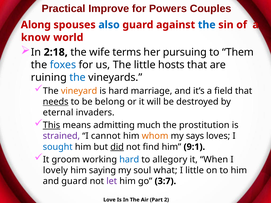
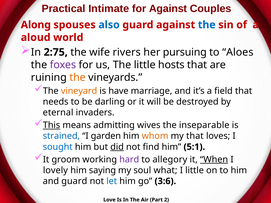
Improve: Improve -> Intimate
for Powers: Powers -> Against
know: know -> aloud
2:18: 2:18 -> 2:75
terms: terms -> rivers
Them: Them -> Aloes
foxes colour: blue -> purple
the at (78, 78) colour: blue -> orange
is hard: hard -> have
needs underline: present -> none
belong: belong -> darling
much: much -> wives
prostitution: prostitution -> inseparable
strained colour: purple -> blue
cannot: cannot -> garden
my says: says -> that
9:1: 9:1 -> 5:1
hard at (129, 160) colour: blue -> purple
When underline: none -> present
let colour: purple -> blue
3:7: 3:7 -> 3:6
